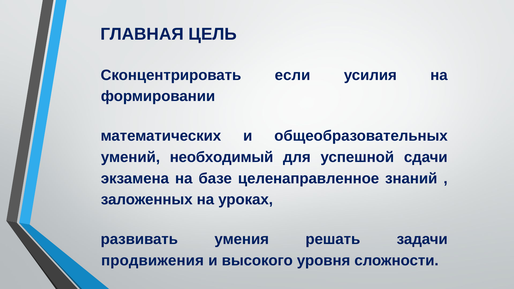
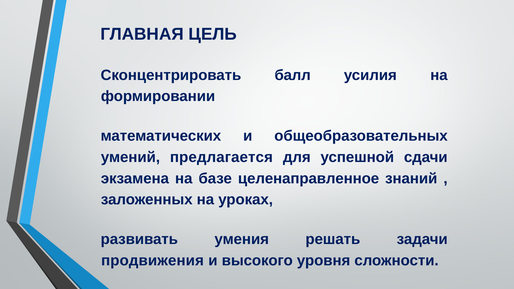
если: если -> балл
необходимый: необходимый -> предлагается
